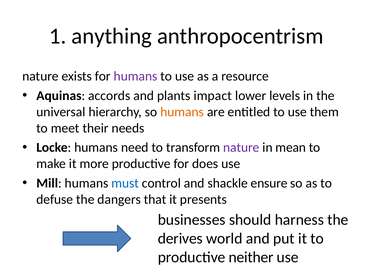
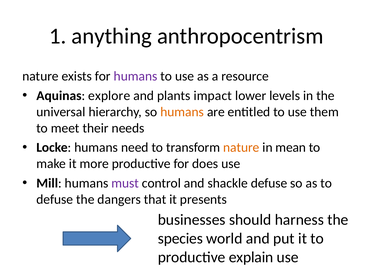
accords: accords -> explore
nature at (241, 147) colour: purple -> orange
must colour: blue -> purple
shackle ensure: ensure -> defuse
derives: derives -> species
neither: neither -> explain
